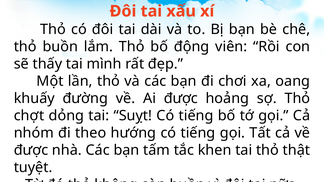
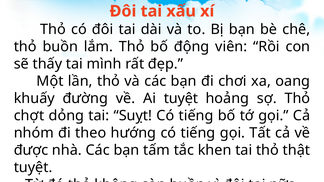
Ai được: được -> tuyệt
